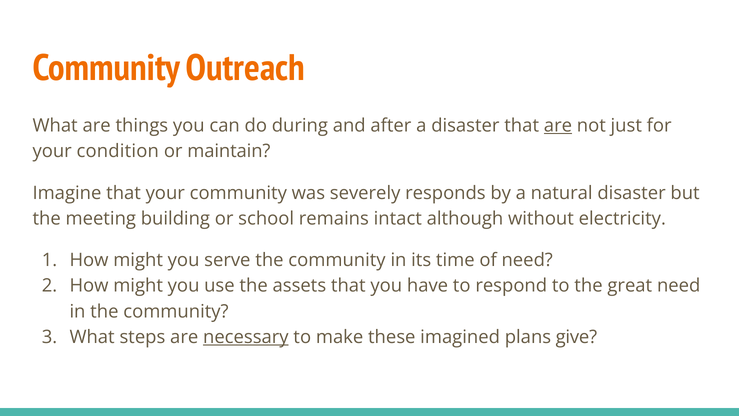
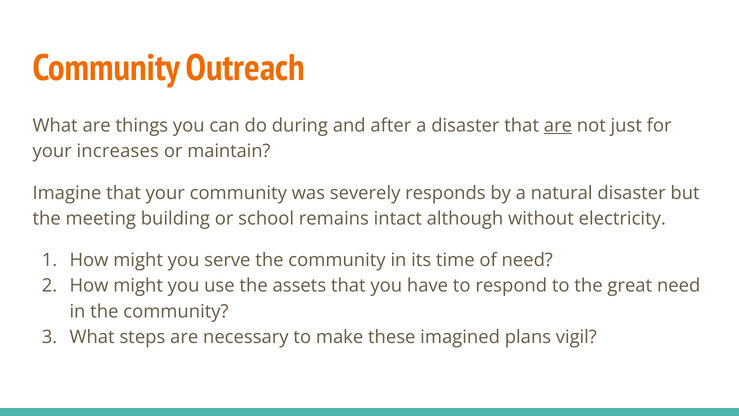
condition: condition -> increases
necessary underline: present -> none
give: give -> vigil
